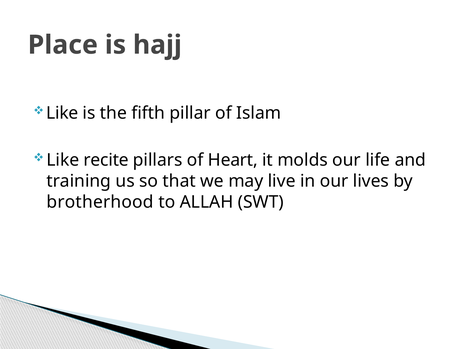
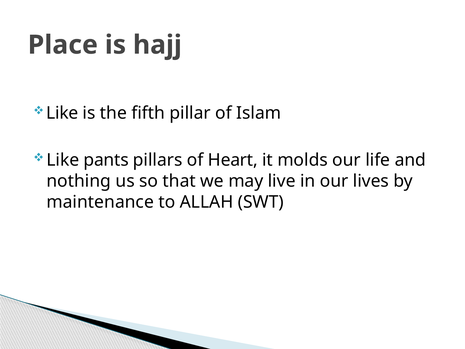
recite: recite -> pants
training: training -> nothing
brotherhood: brotherhood -> maintenance
